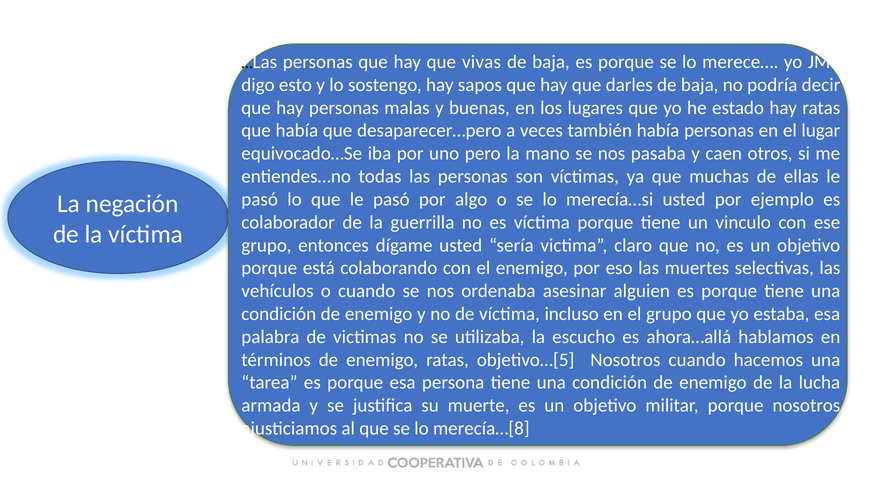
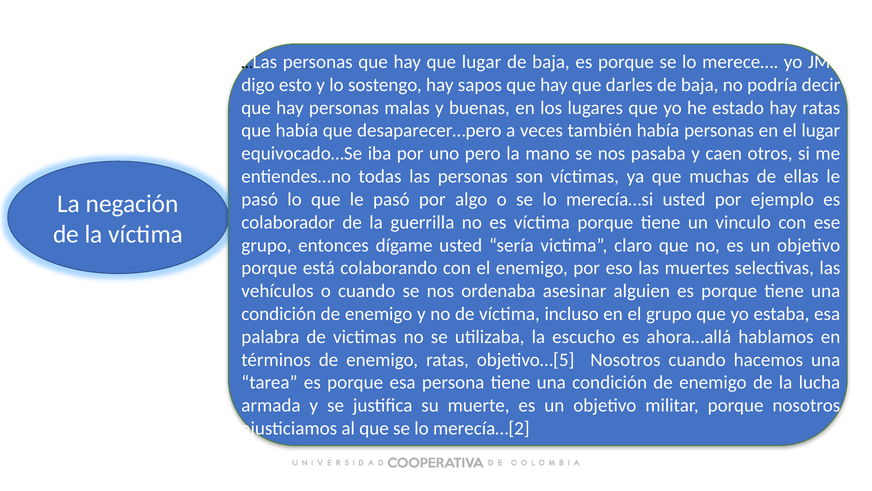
que vivas: vivas -> lugar
merecía…[8: merecía…[8 -> merecía…[2
